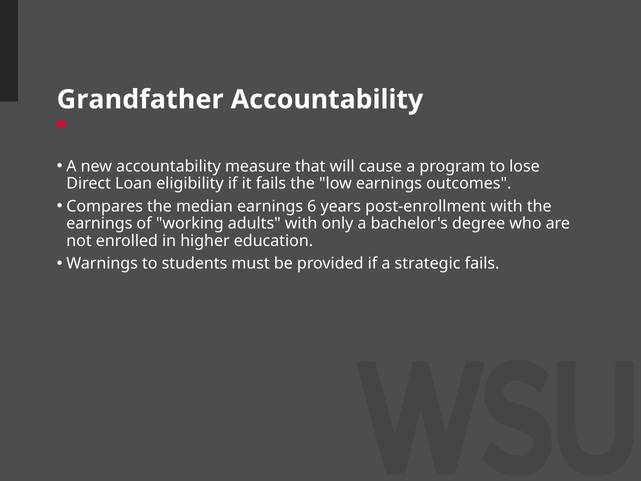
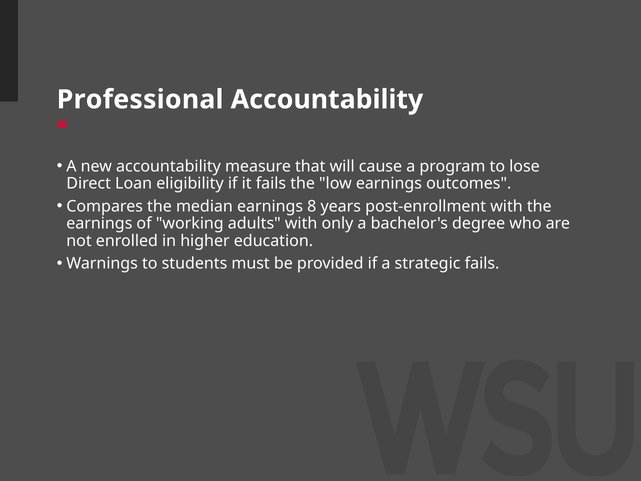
Grandfather: Grandfather -> Professional
6: 6 -> 8
